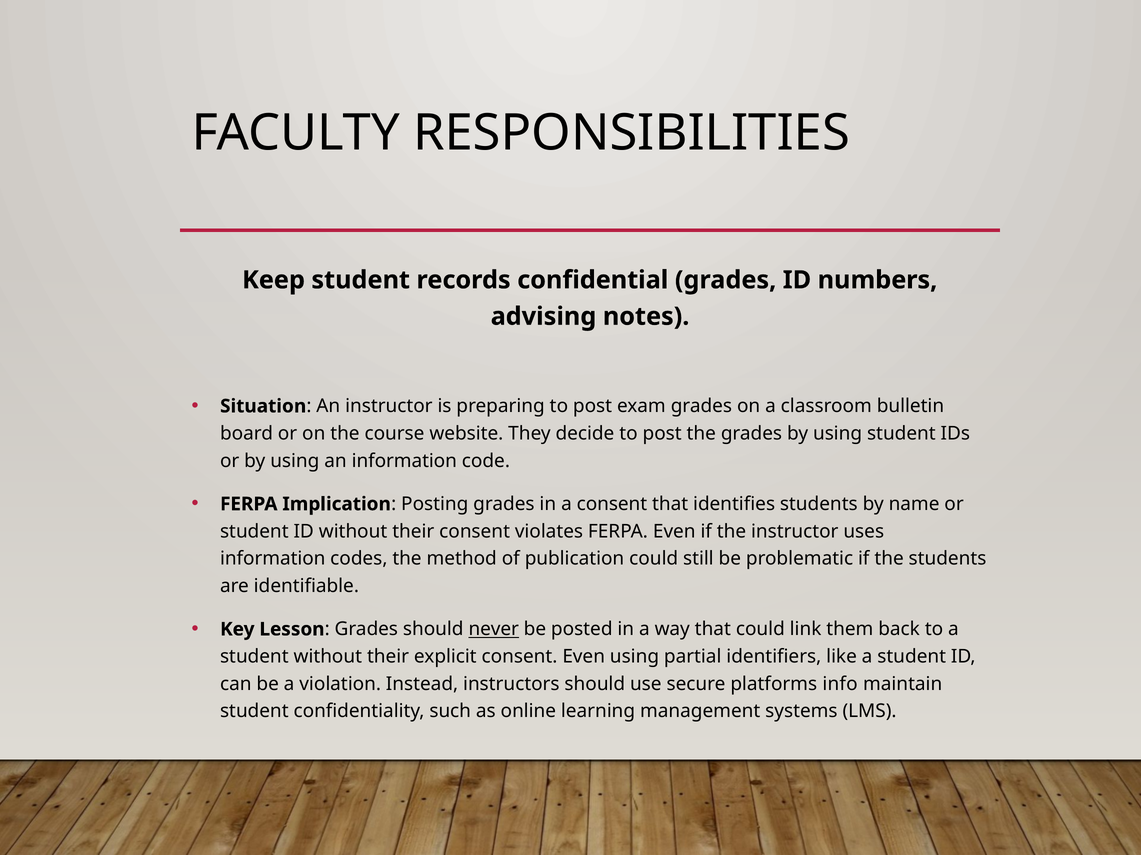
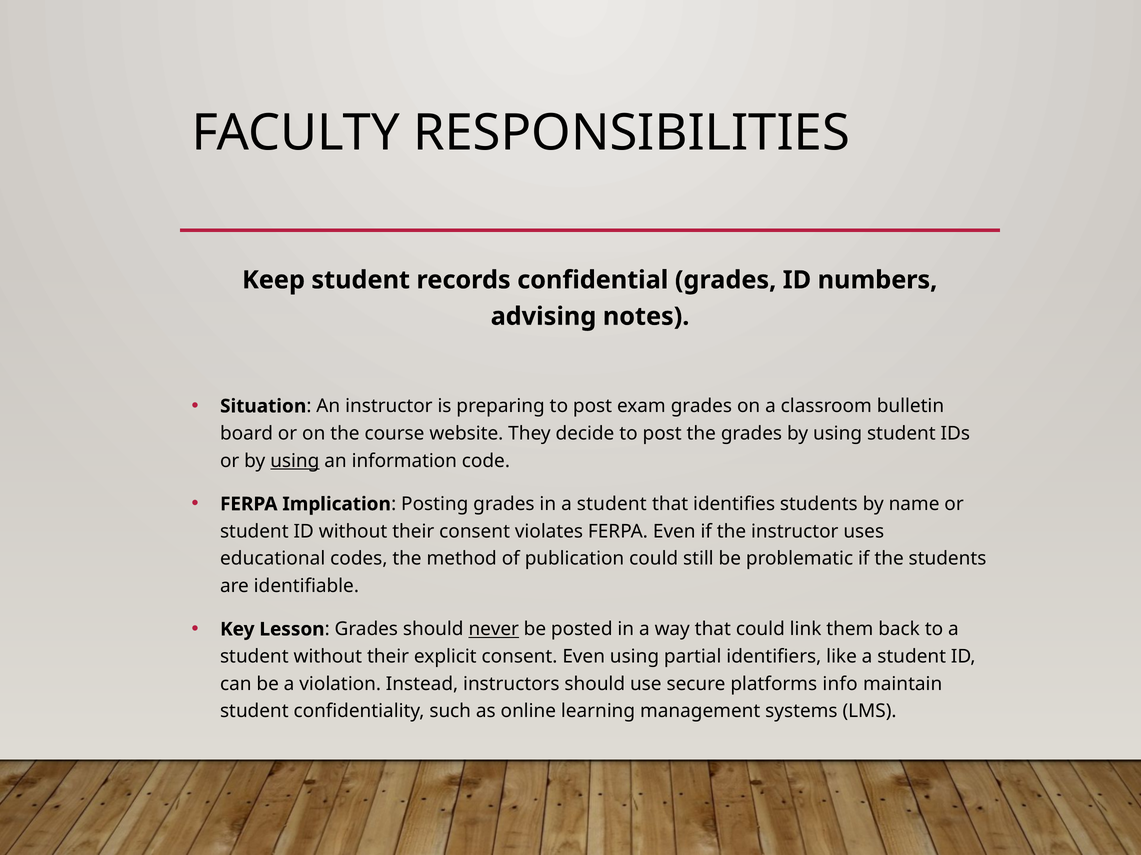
using at (295, 461) underline: none -> present
in a consent: consent -> student
information at (273, 559): information -> educational
